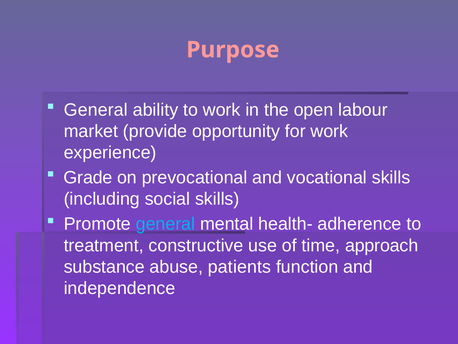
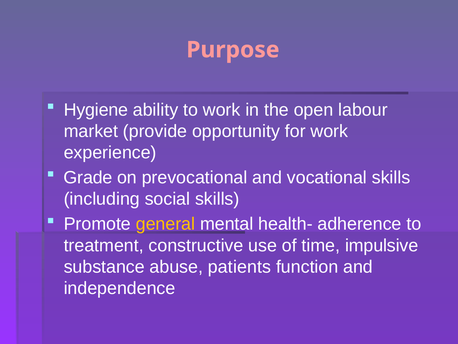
General at (96, 110): General -> Hygiene
general at (165, 224) colour: light blue -> yellow
approach: approach -> impulsive
